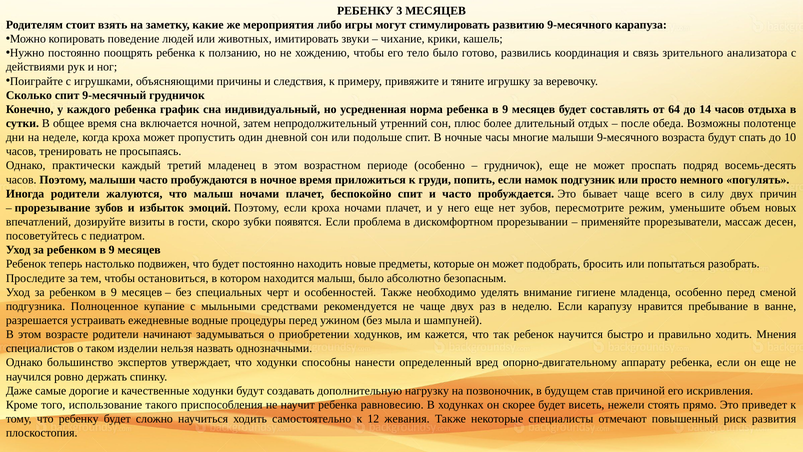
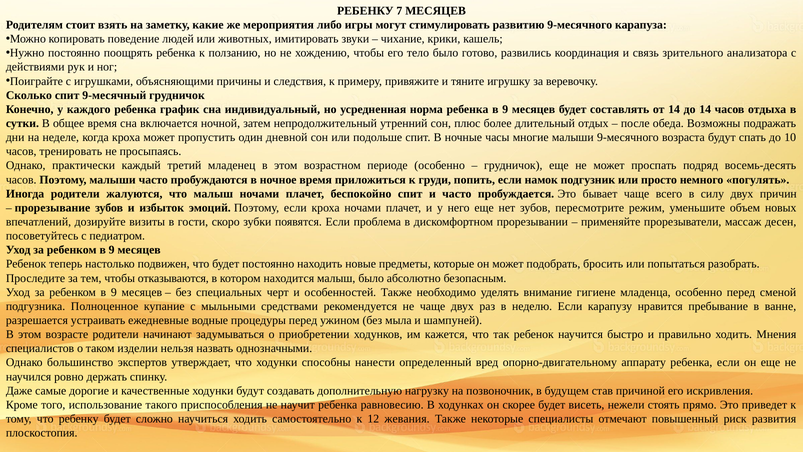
3: 3 -> 7
от 64: 64 -> 14
полотенце: полотенце -> подражать
остановиться: остановиться -> отказываются
